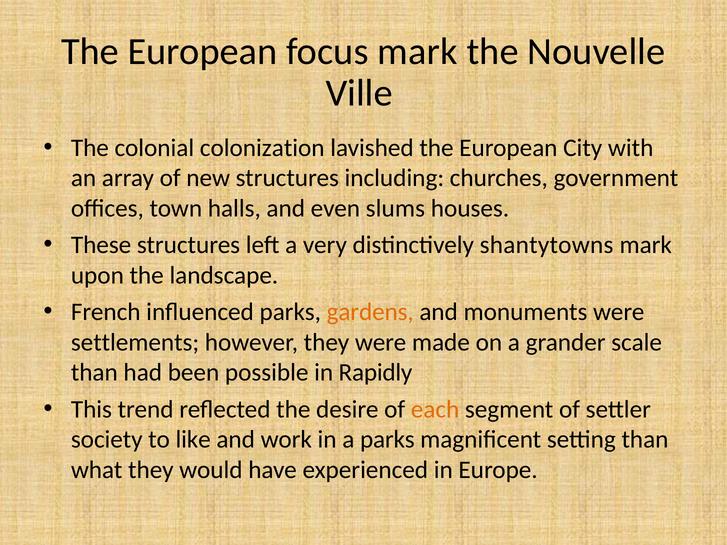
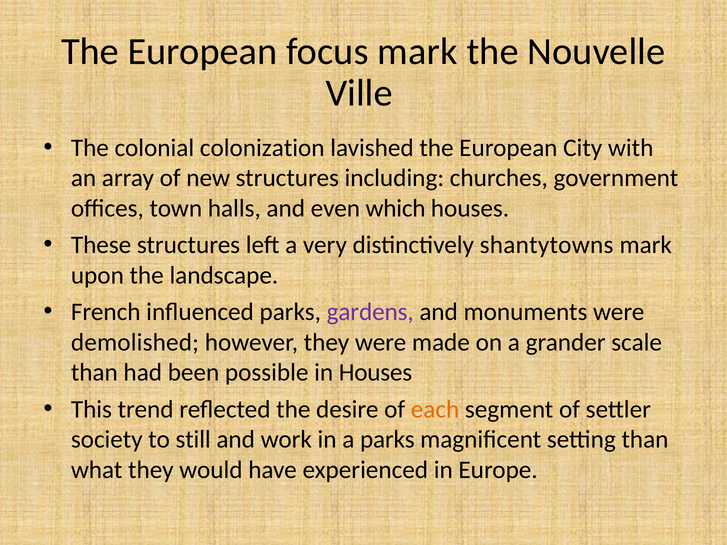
slums: slums -> which
gardens colour: orange -> purple
settlements: settlements -> demolished
in Rapidly: Rapidly -> Houses
like: like -> still
